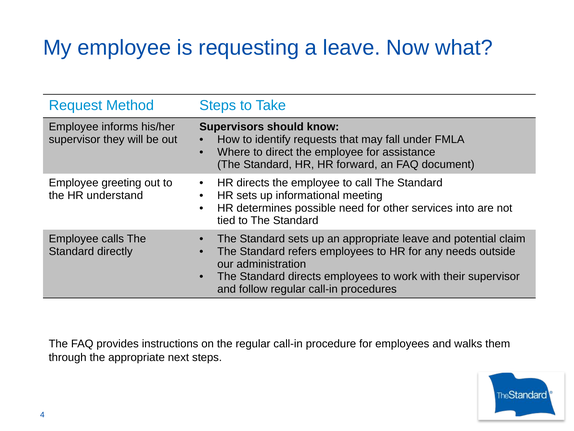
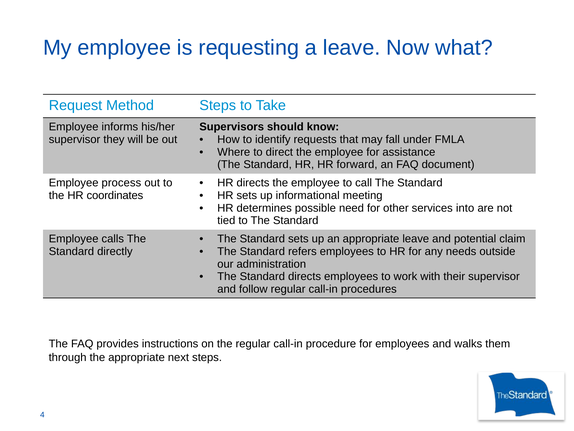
greeting: greeting -> process
understand: understand -> coordinates
